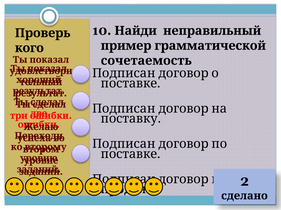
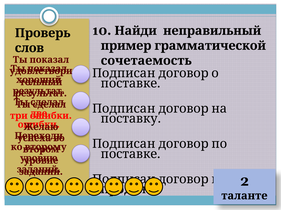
кого: кого -> слов
сделано: сделано -> таланте
